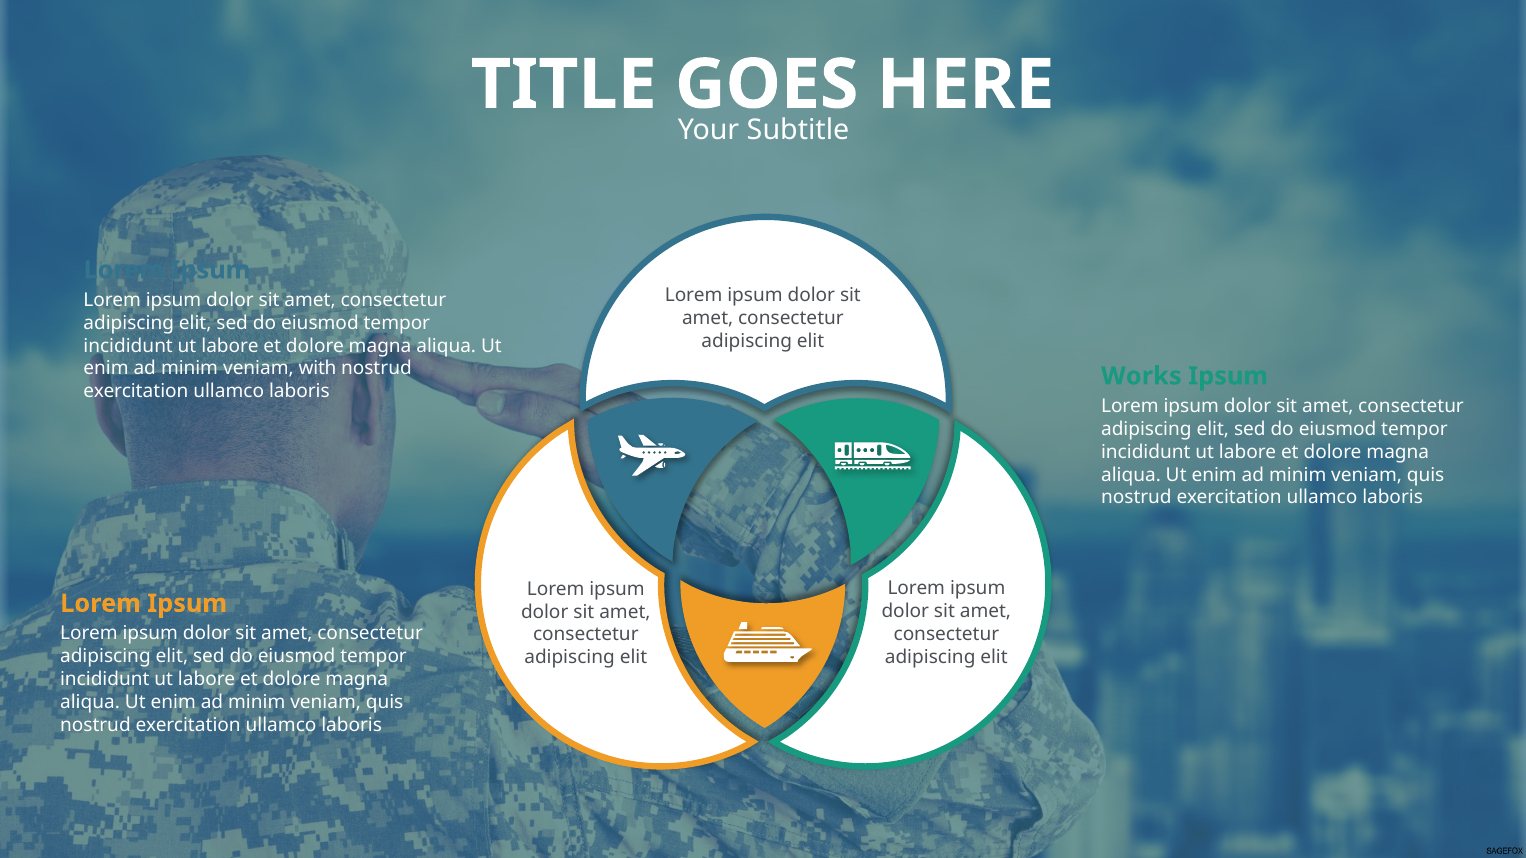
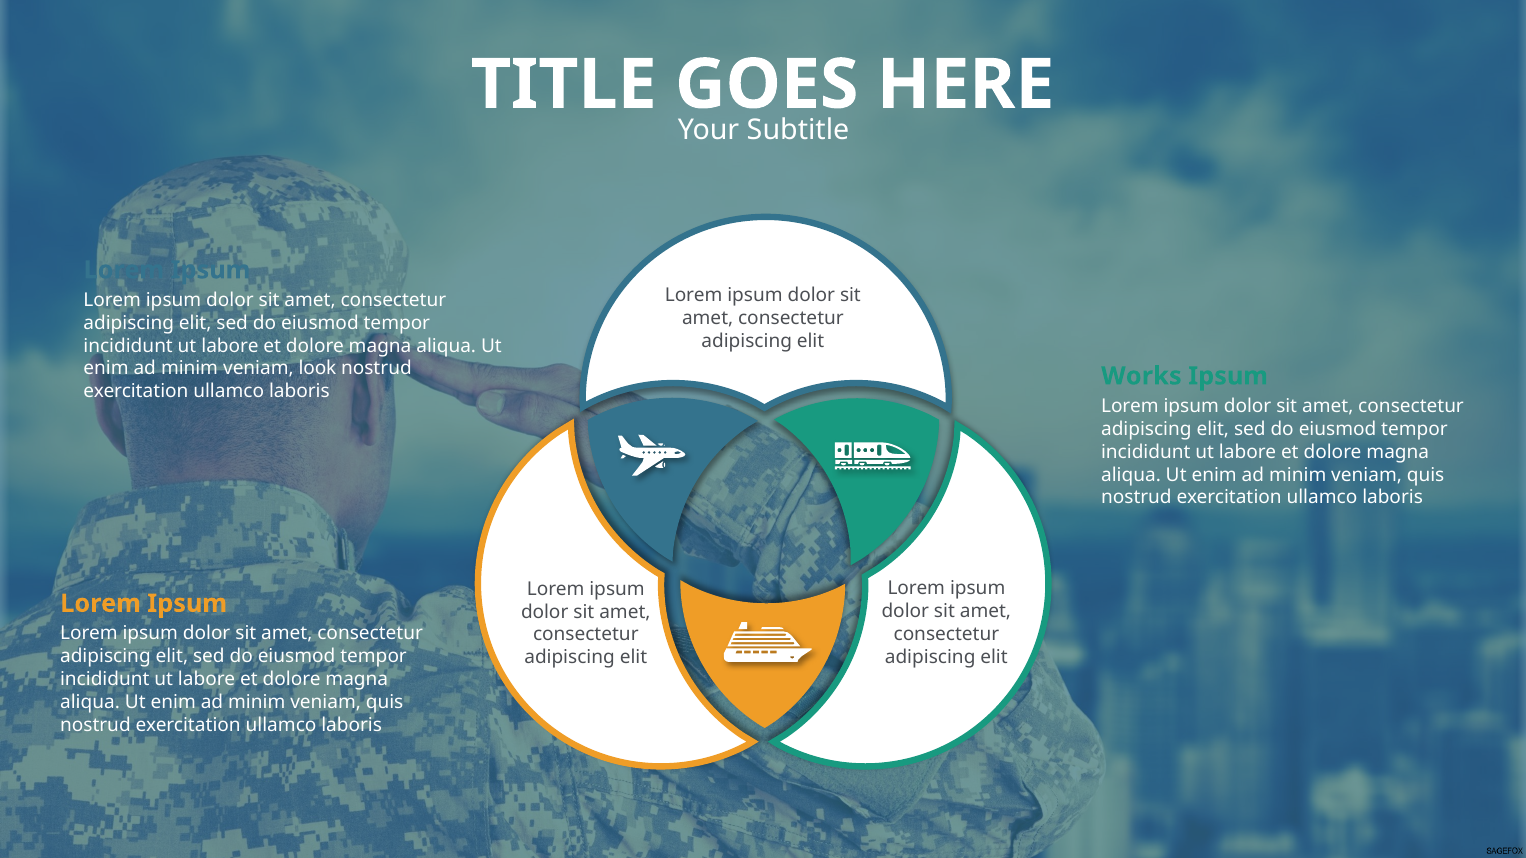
with: with -> look
